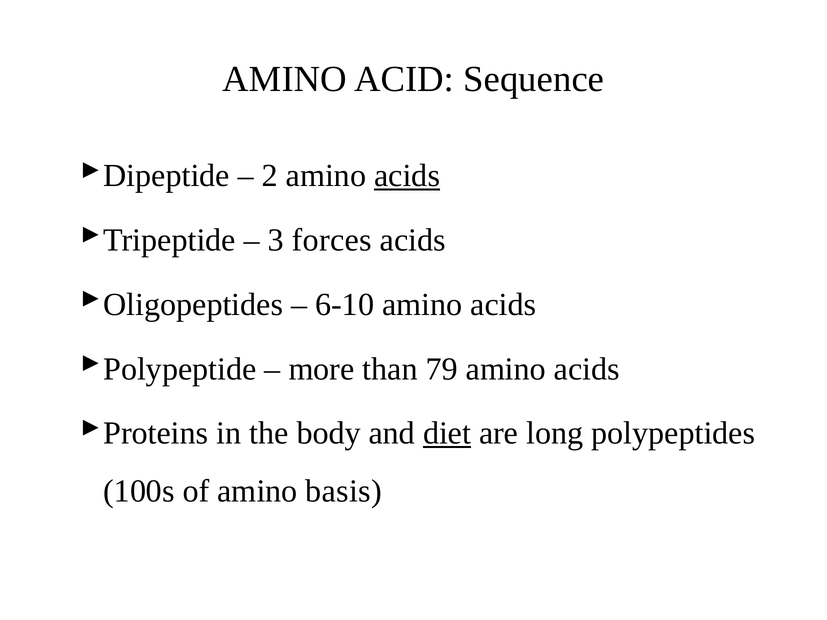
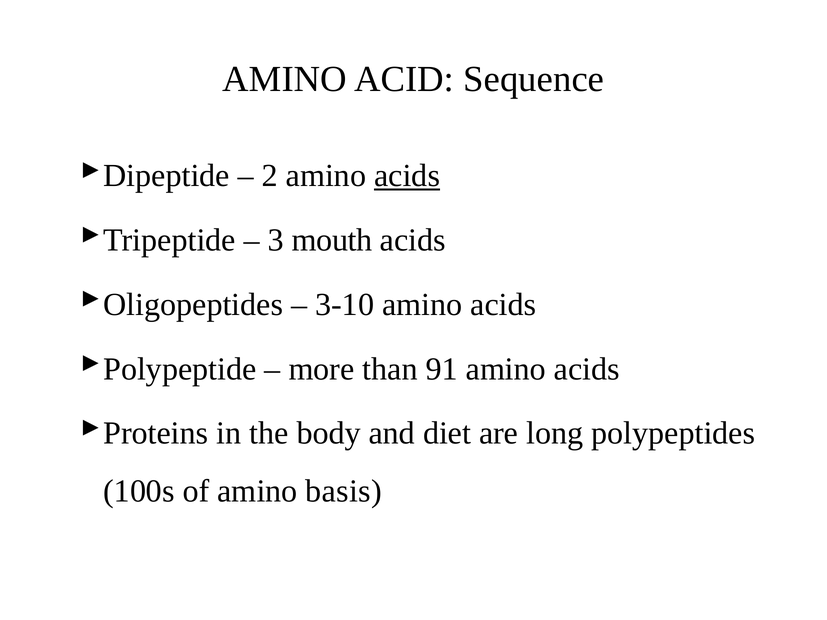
forces: forces -> mouth
6-10: 6-10 -> 3-10
79: 79 -> 91
diet underline: present -> none
